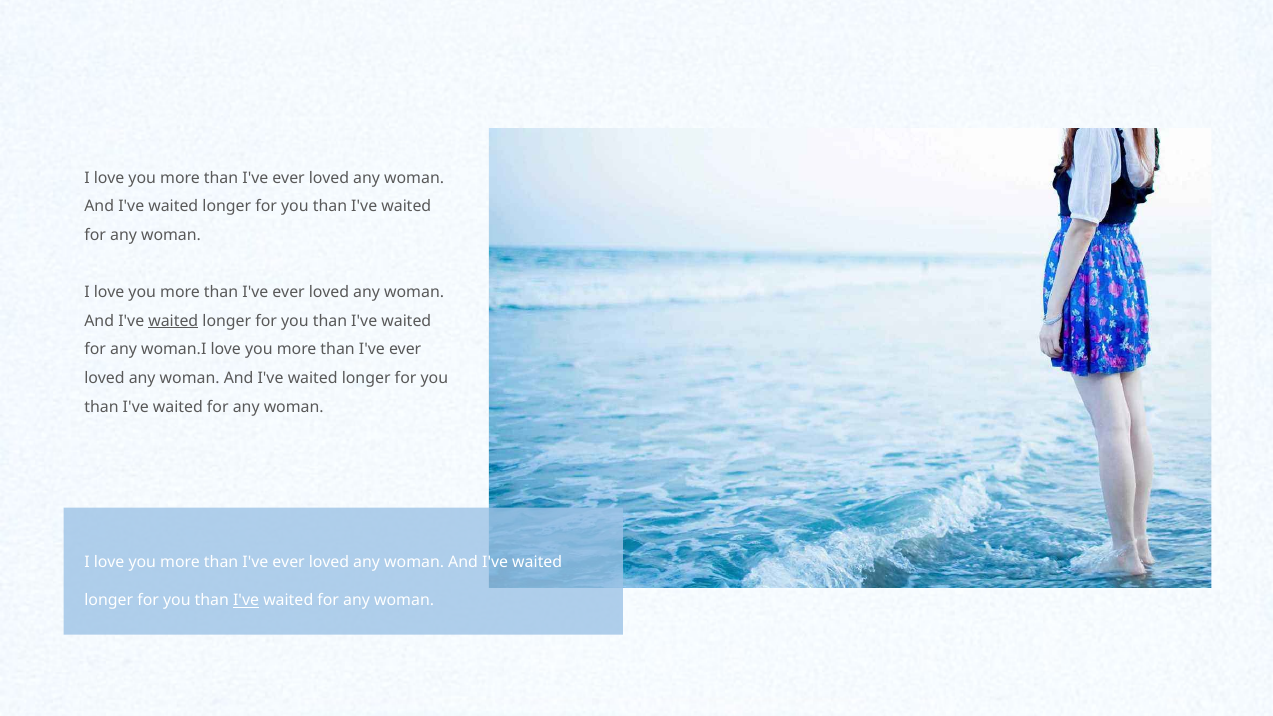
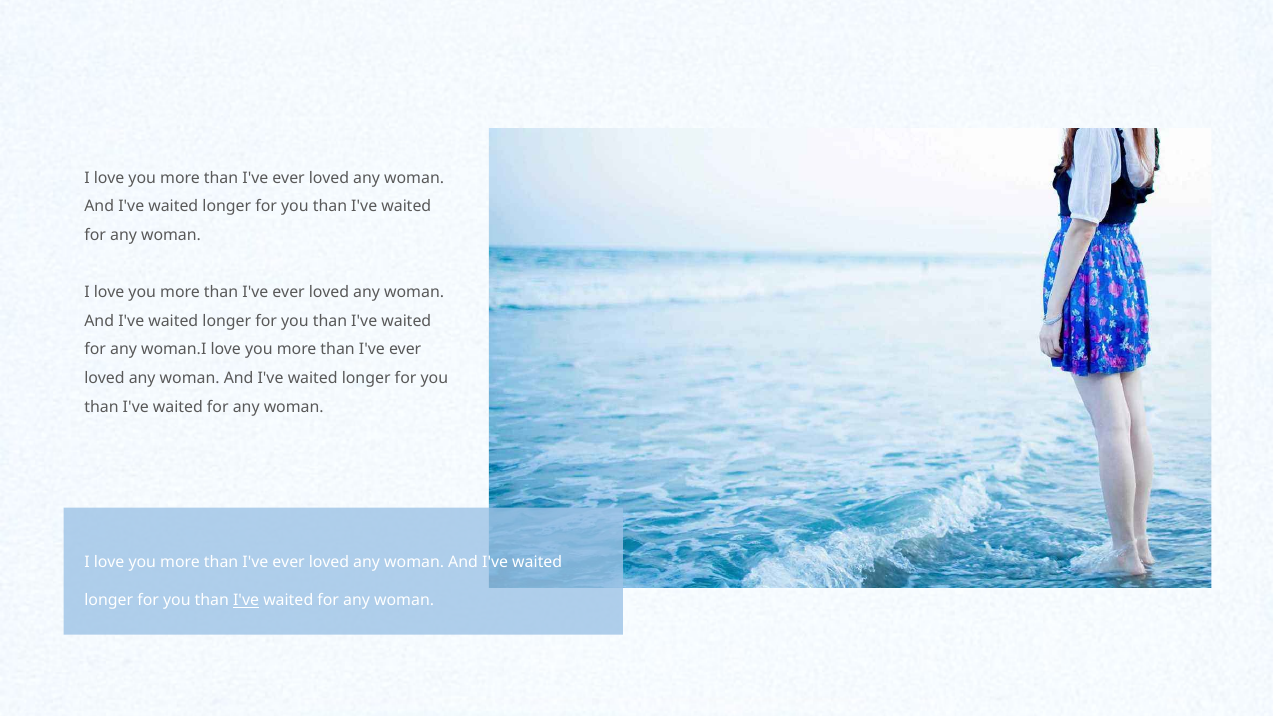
waited at (173, 321) underline: present -> none
